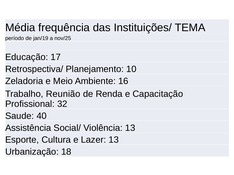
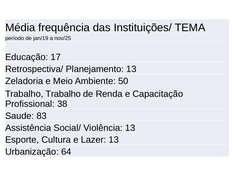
Planejamento 10: 10 -> 13
16: 16 -> 50
Trabalho Reunião: Reunião -> Trabalho
32: 32 -> 38
40: 40 -> 83
18: 18 -> 64
